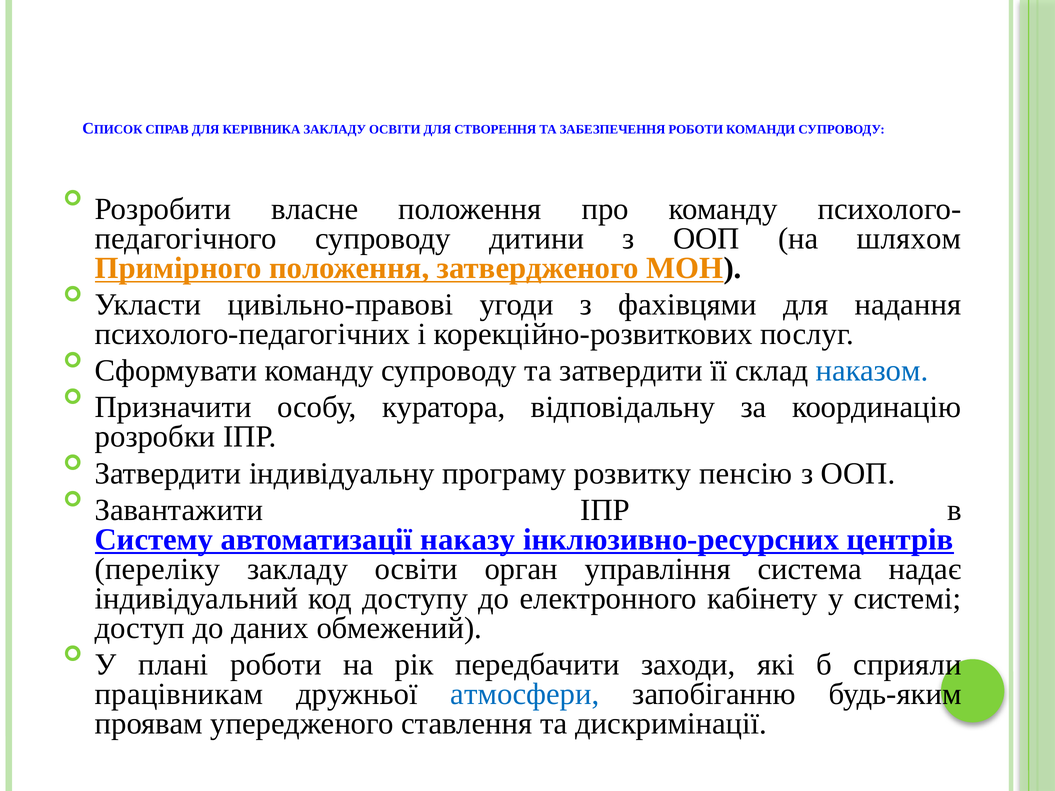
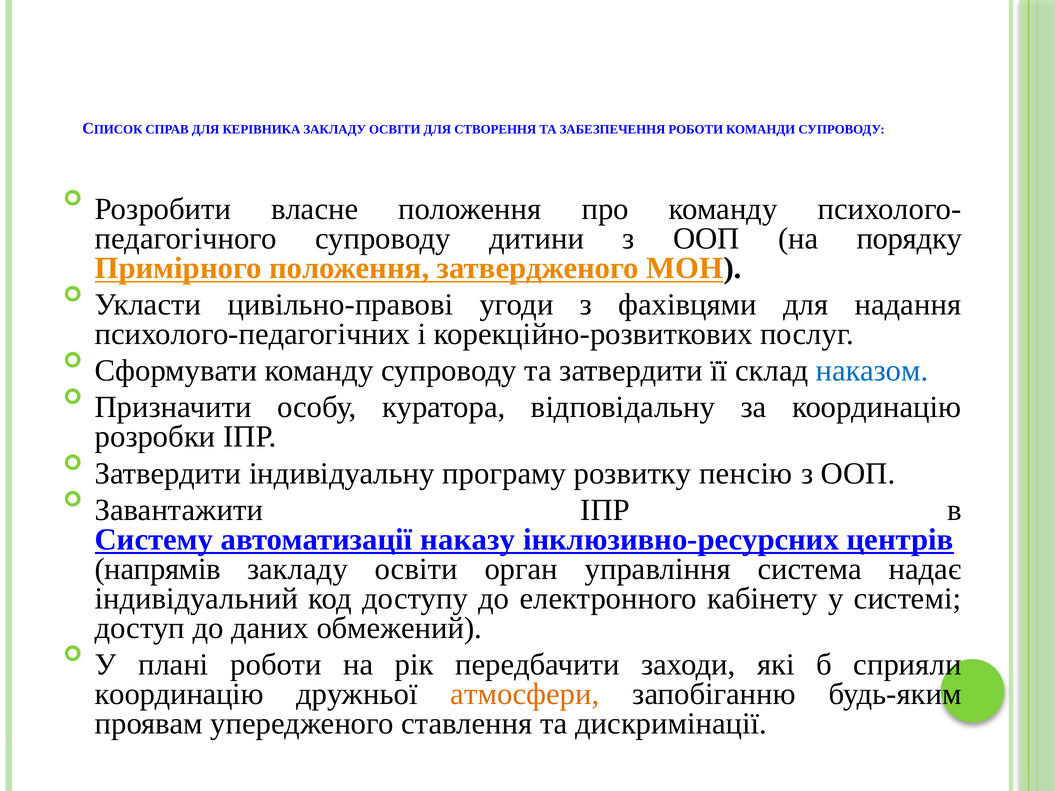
шляхом: шляхом -> порядку
переліку: переліку -> напрямів
працівникам at (179, 694): працівникам -> координацію
атмосфери colour: blue -> orange
